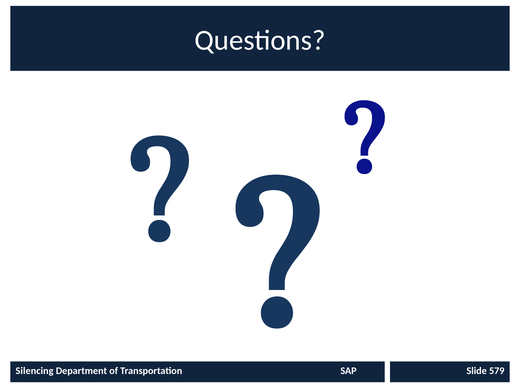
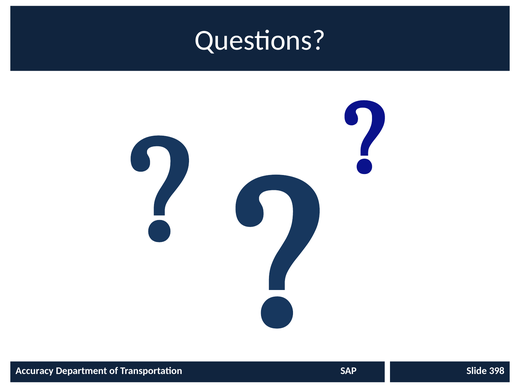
Silencing: Silencing -> Accuracy
579: 579 -> 398
